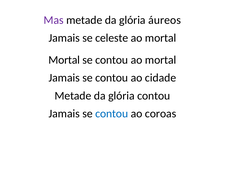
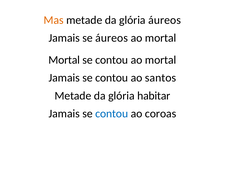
Mas colour: purple -> orange
se celeste: celeste -> áureos
cidade: cidade -> santos
glória contou: contou -> habitar
